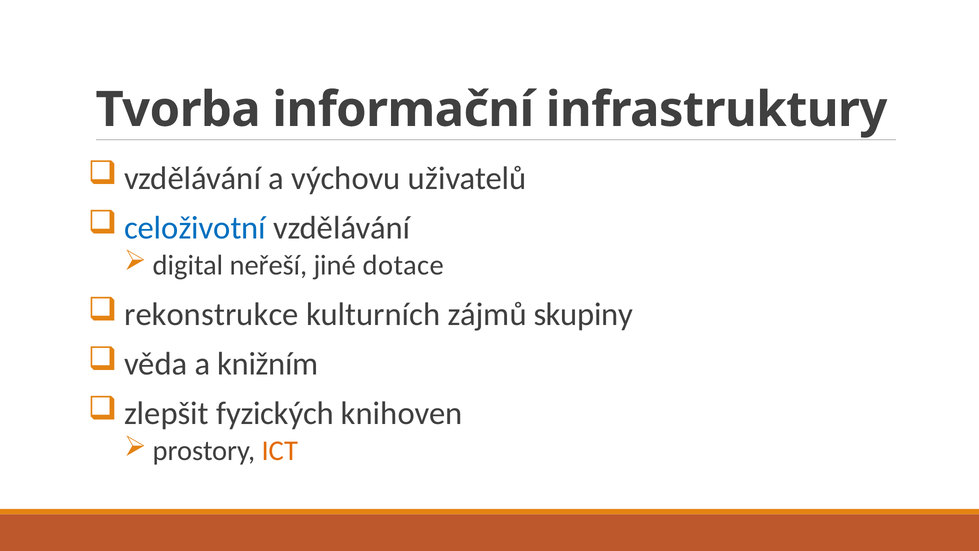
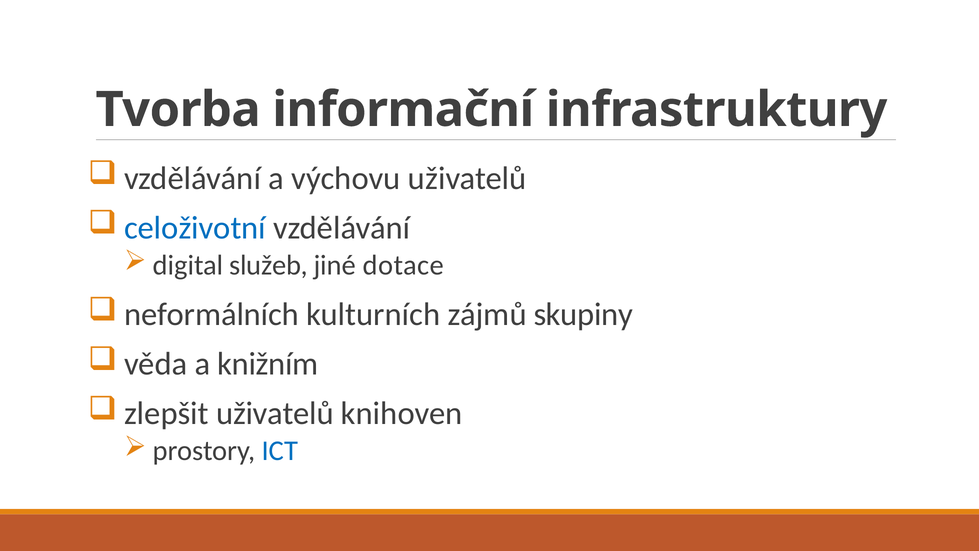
neřeší: neřeší -> služeb
rekonstrukce: rekonstrukce -> neformálních
zlepšit fyzických: fyzických -> uživatelů
ICT colour: orange -> blue
